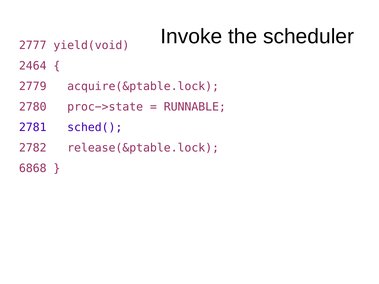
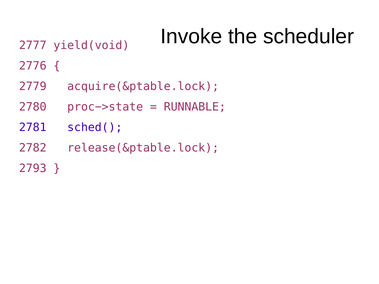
2464: 2464 -> 2776
6868: 6868 -> 2793
